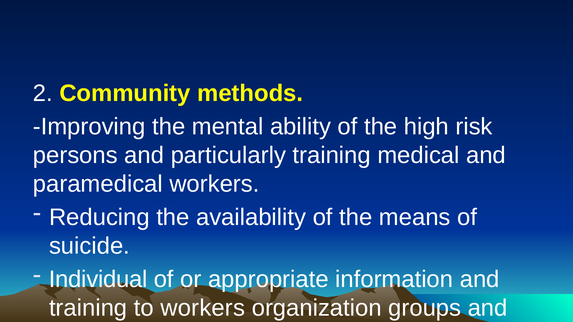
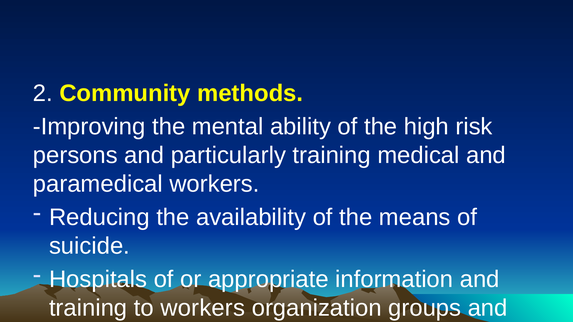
Individual: Individual -> Hospitals
